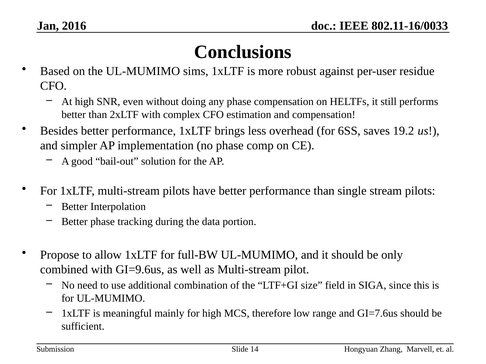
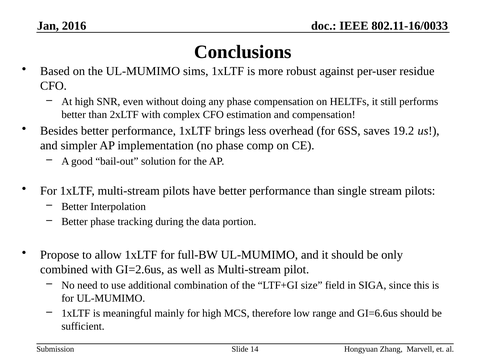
GI=9.6us: GI=9.6us -> GI=2.6us
GI=7.6us: GI=7.6us -> GI=6.6us
